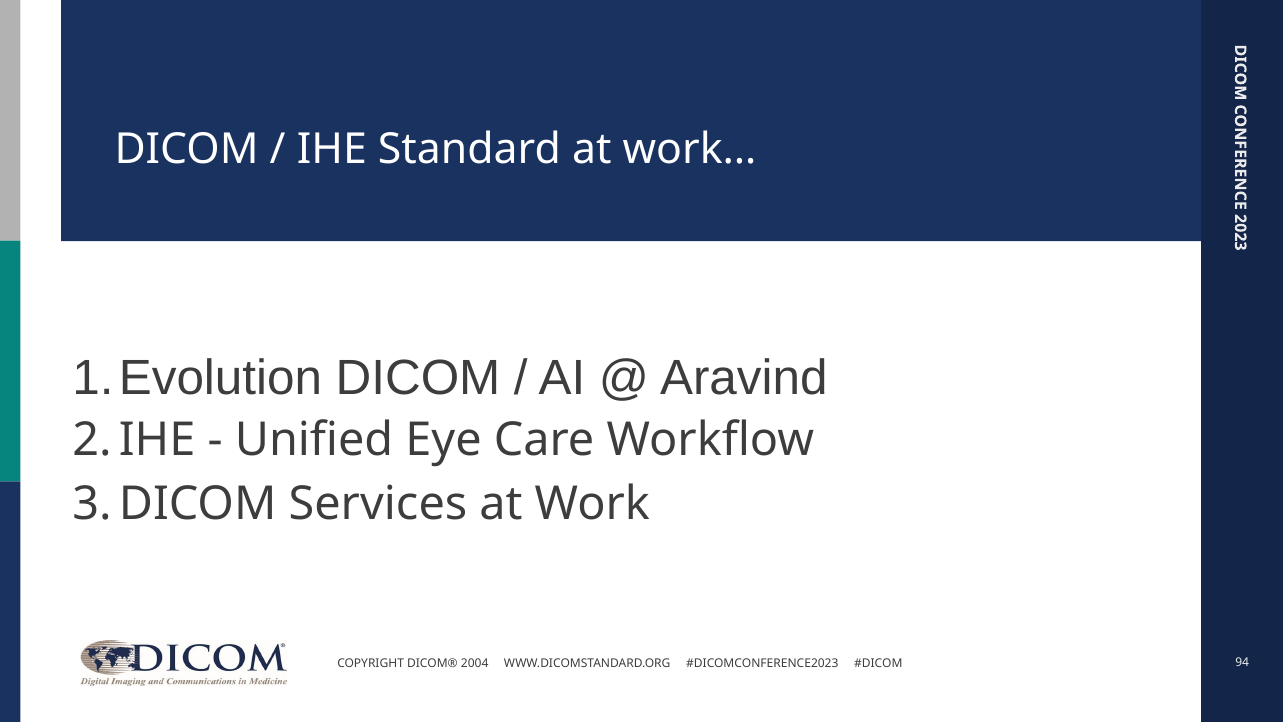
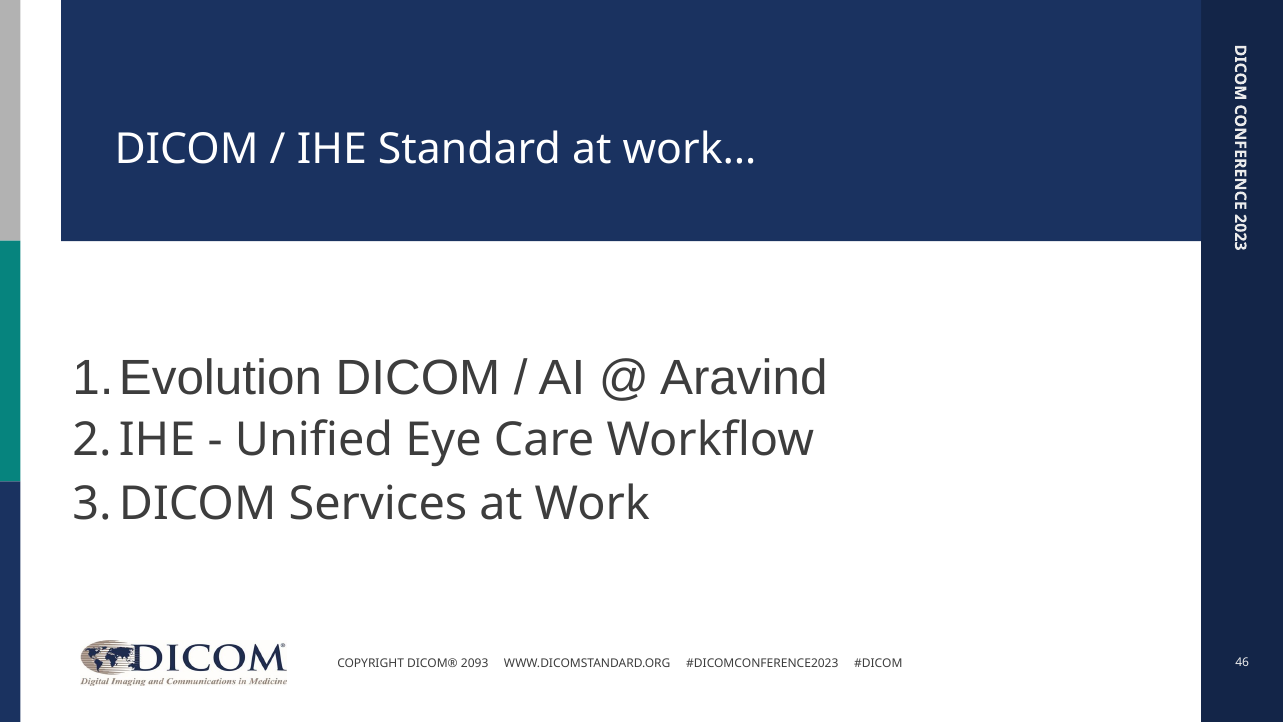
2004: 2004 -> 2093
94: 94 -> 46
